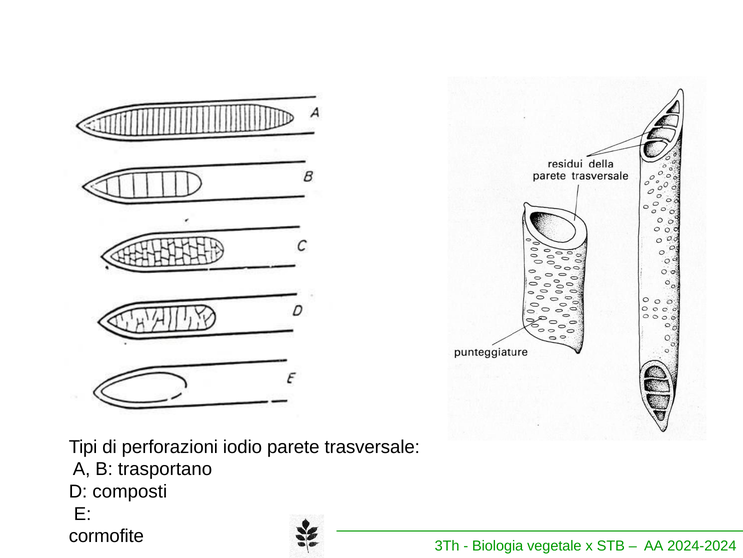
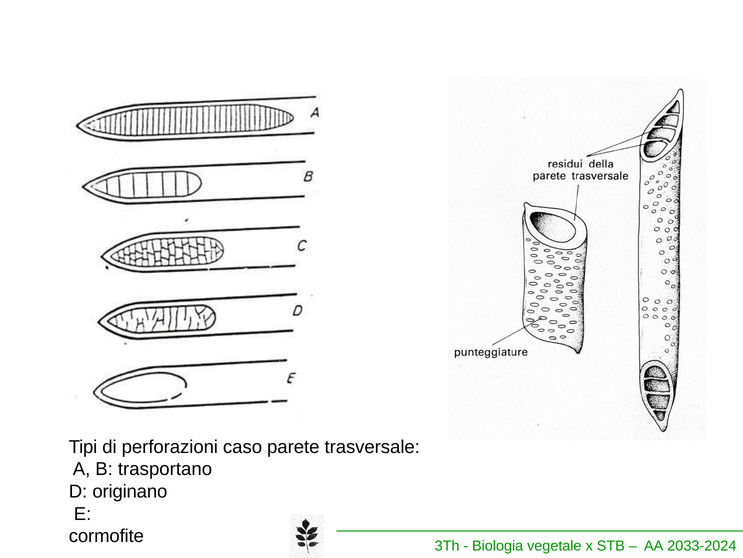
iodio: iodio -> caso
composti: composti -> originano
2024-2024: 2024-2024 -> 2033-2024
